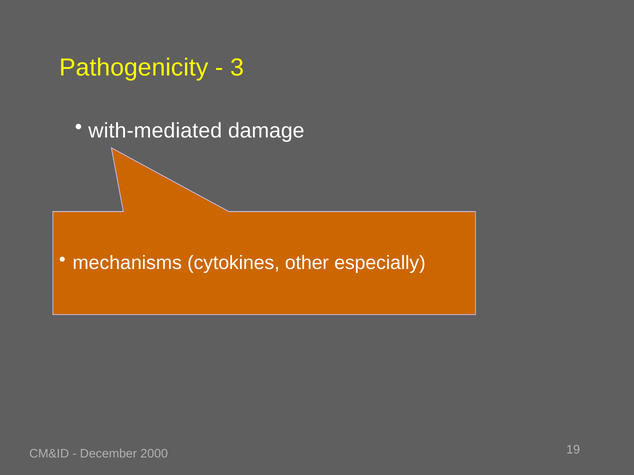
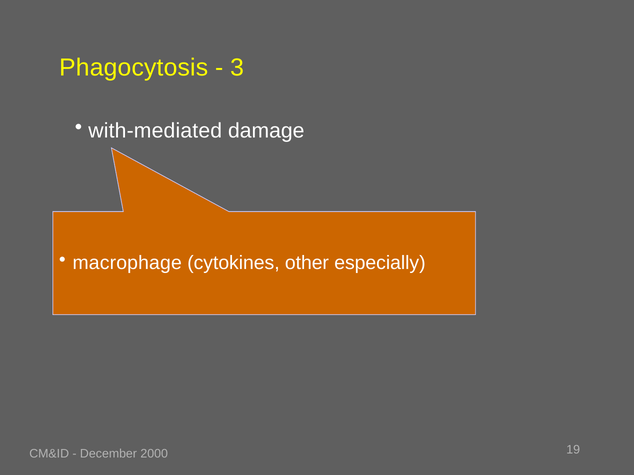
Pathogenicity: Pathogenicity -> Phagocytosis
mechanisms: mechanisms -> macrophage
